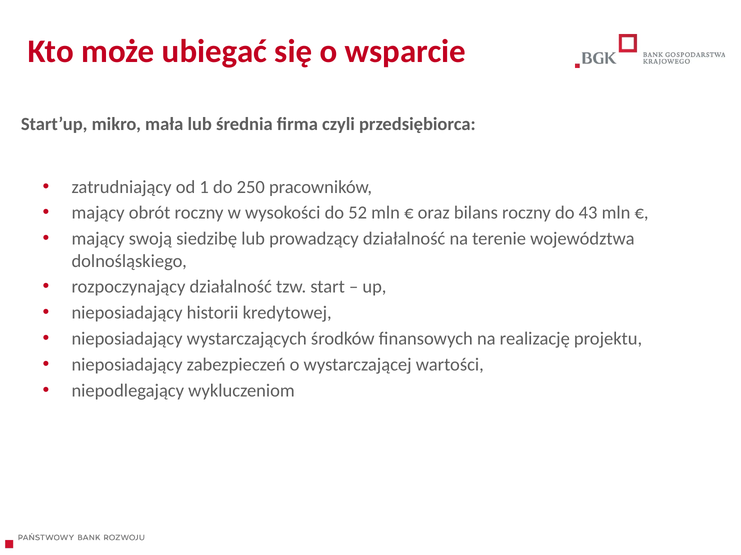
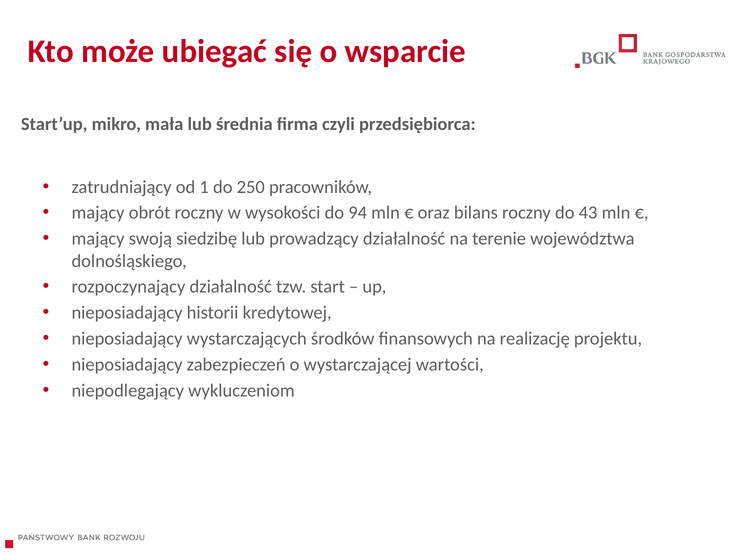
52: 52 -> 94
